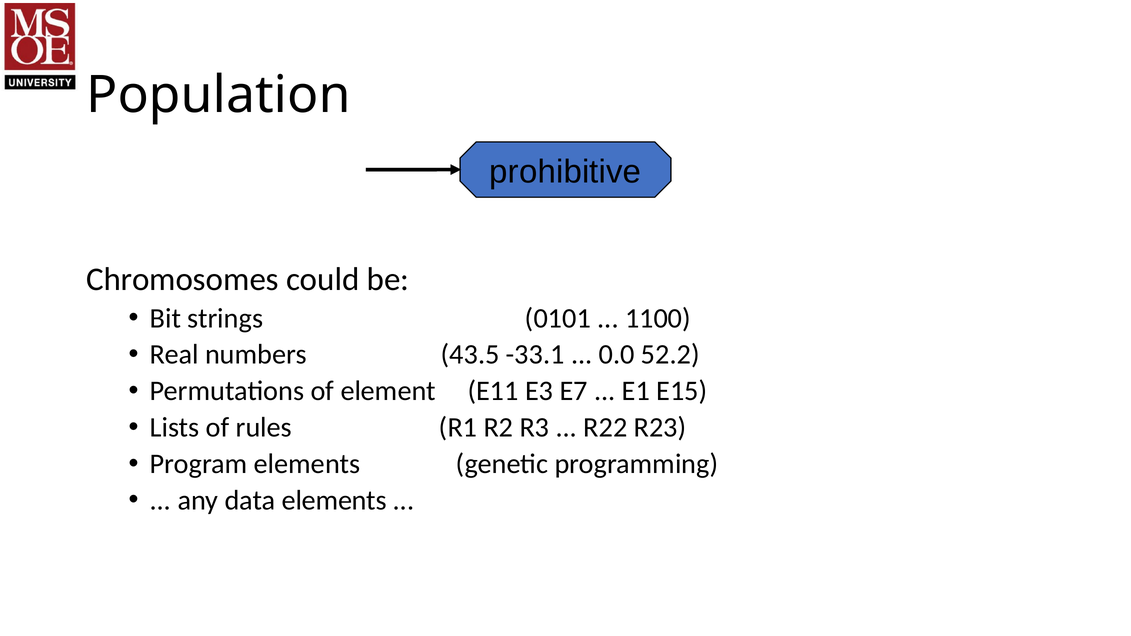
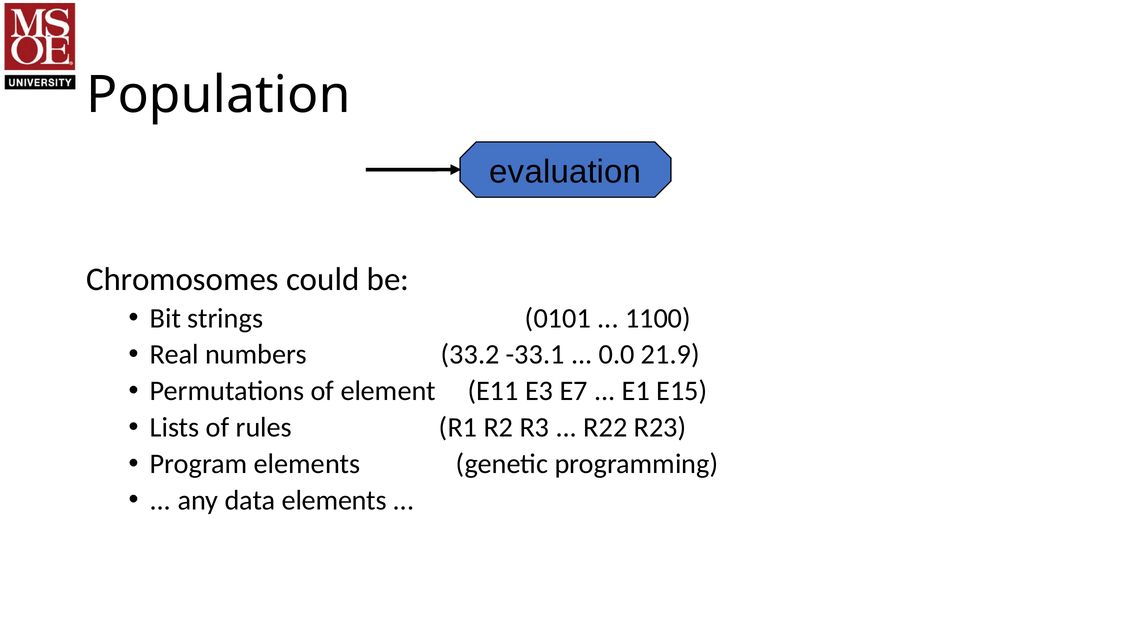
prohibitive: prohibitive -> evaluation
43.5: 43.5 -> 33.2
52.2: 52.2 -> 21.9
